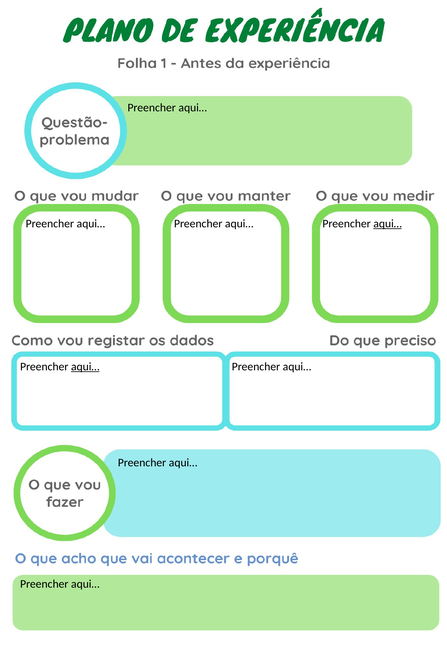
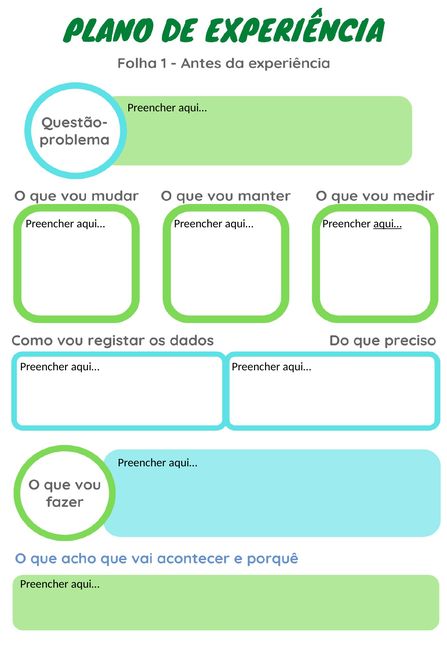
aqui… at (85, 366) underline: present -> none
